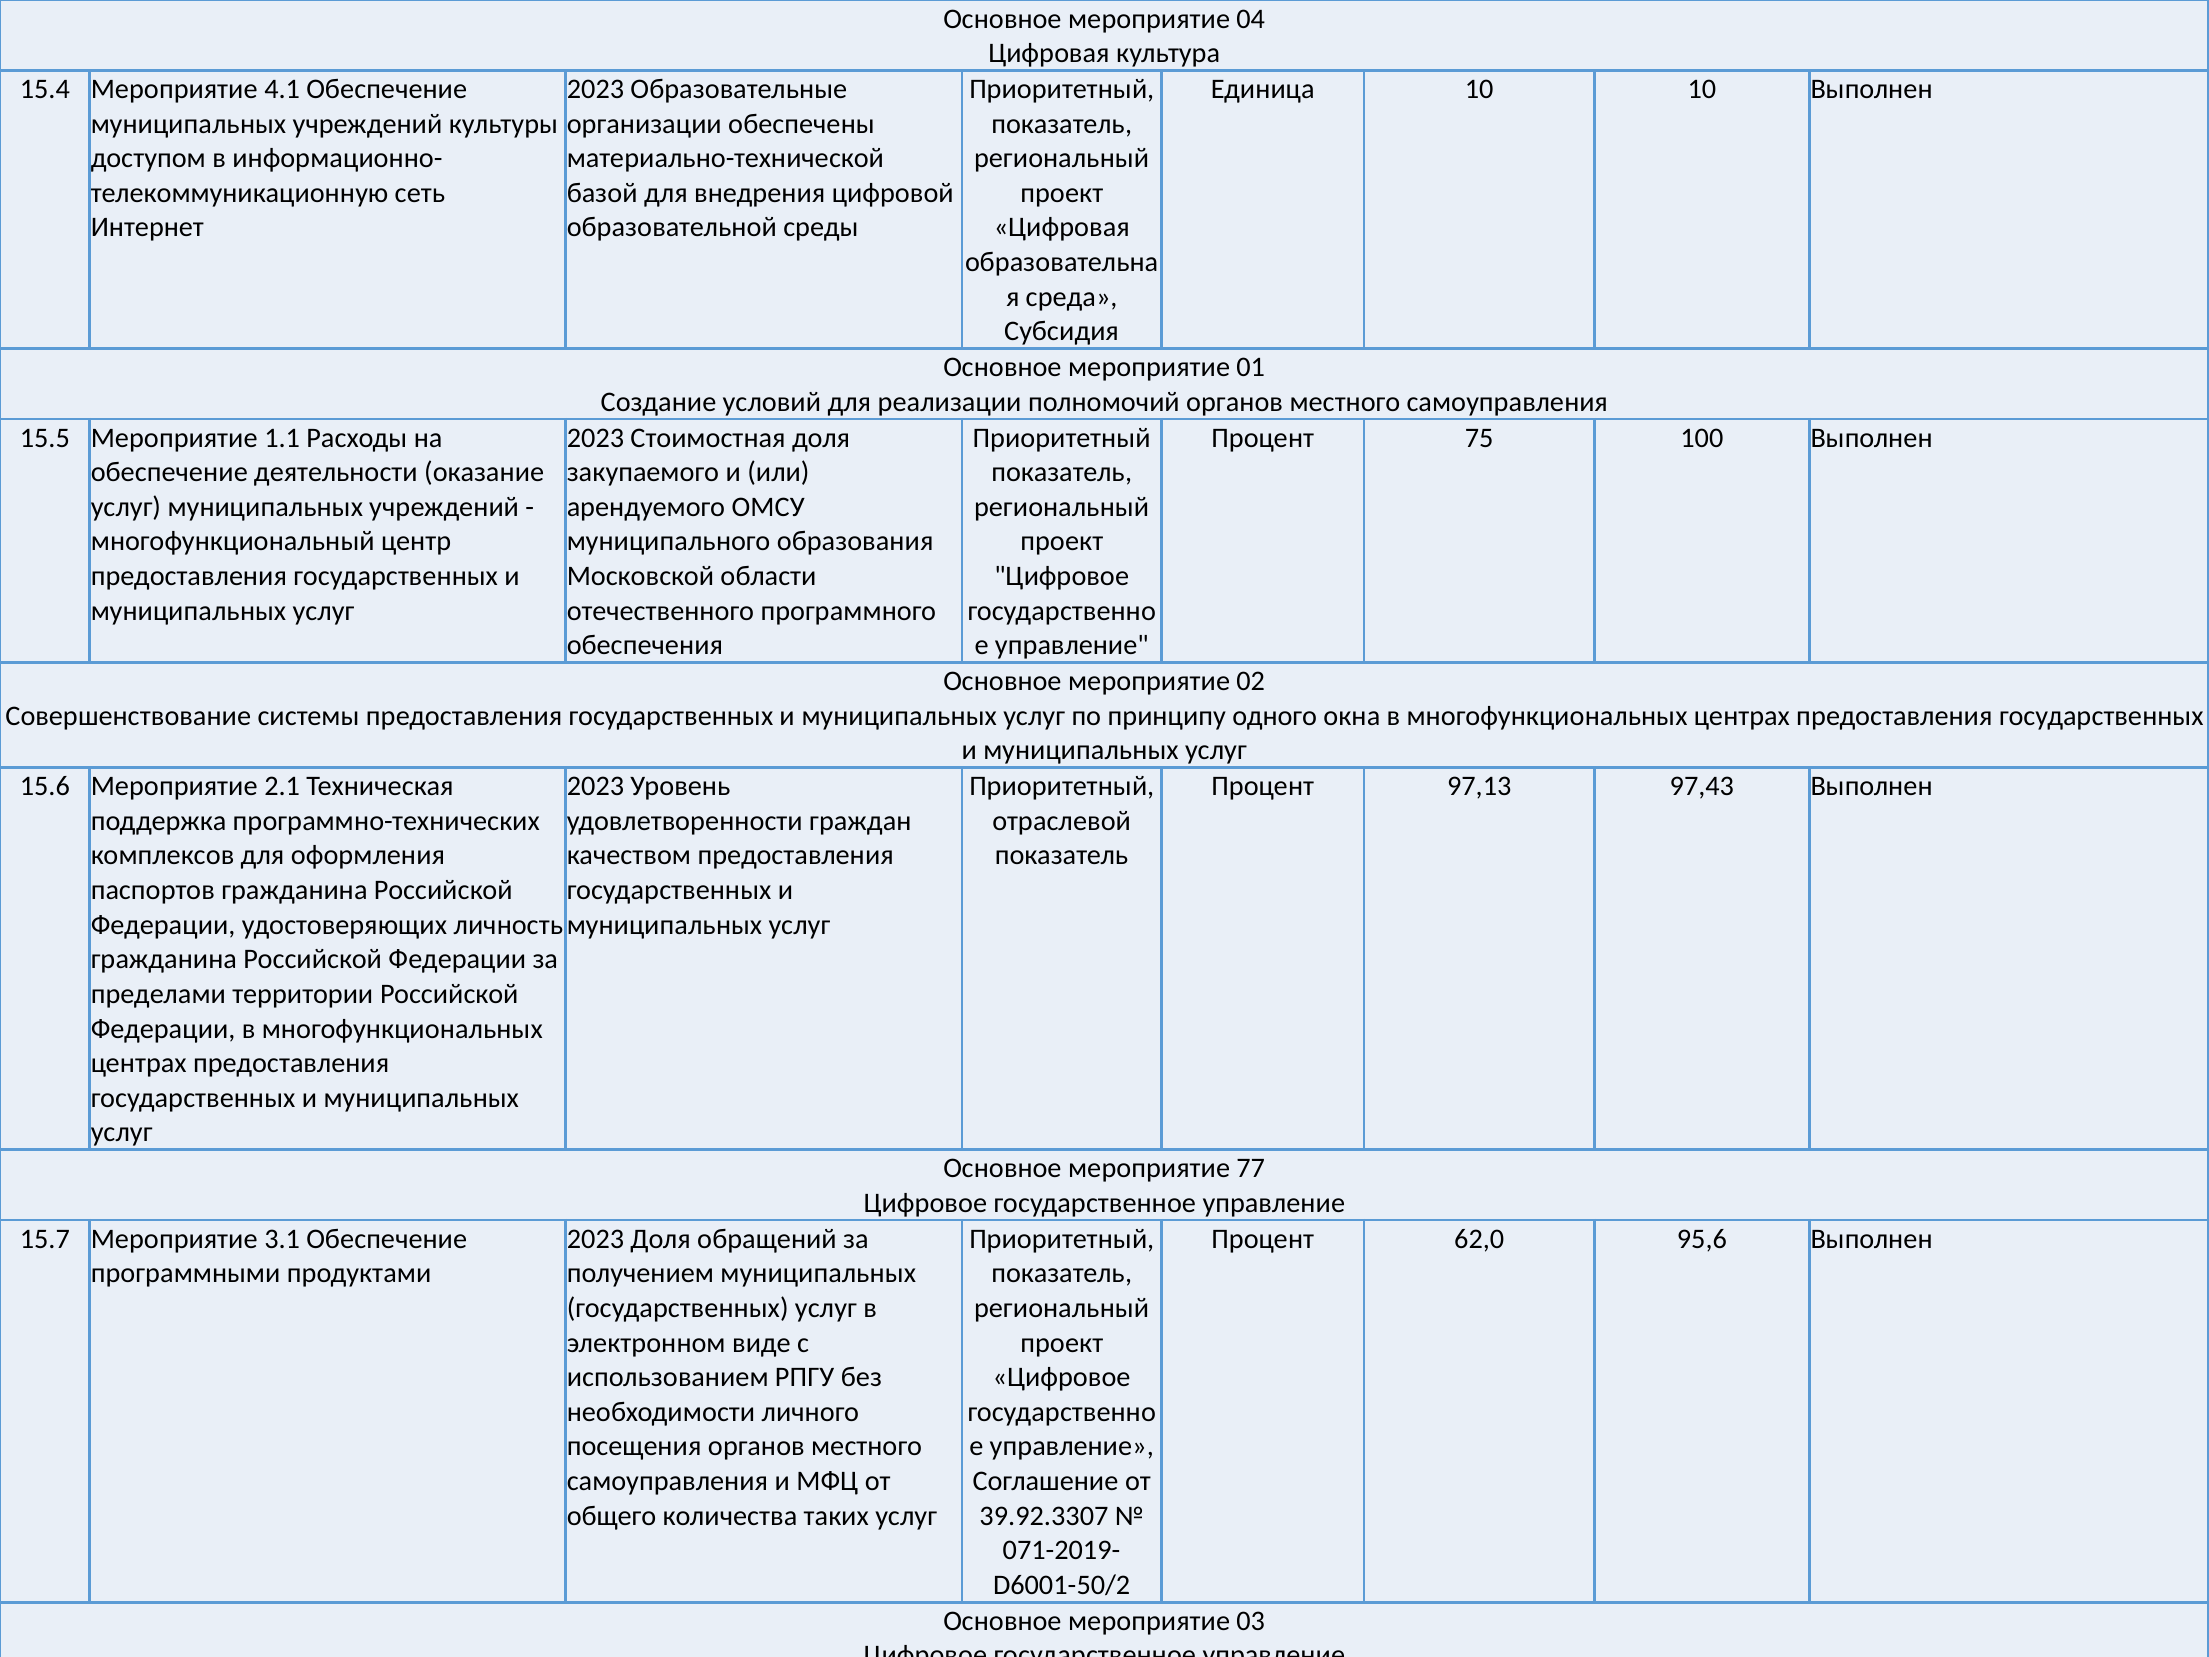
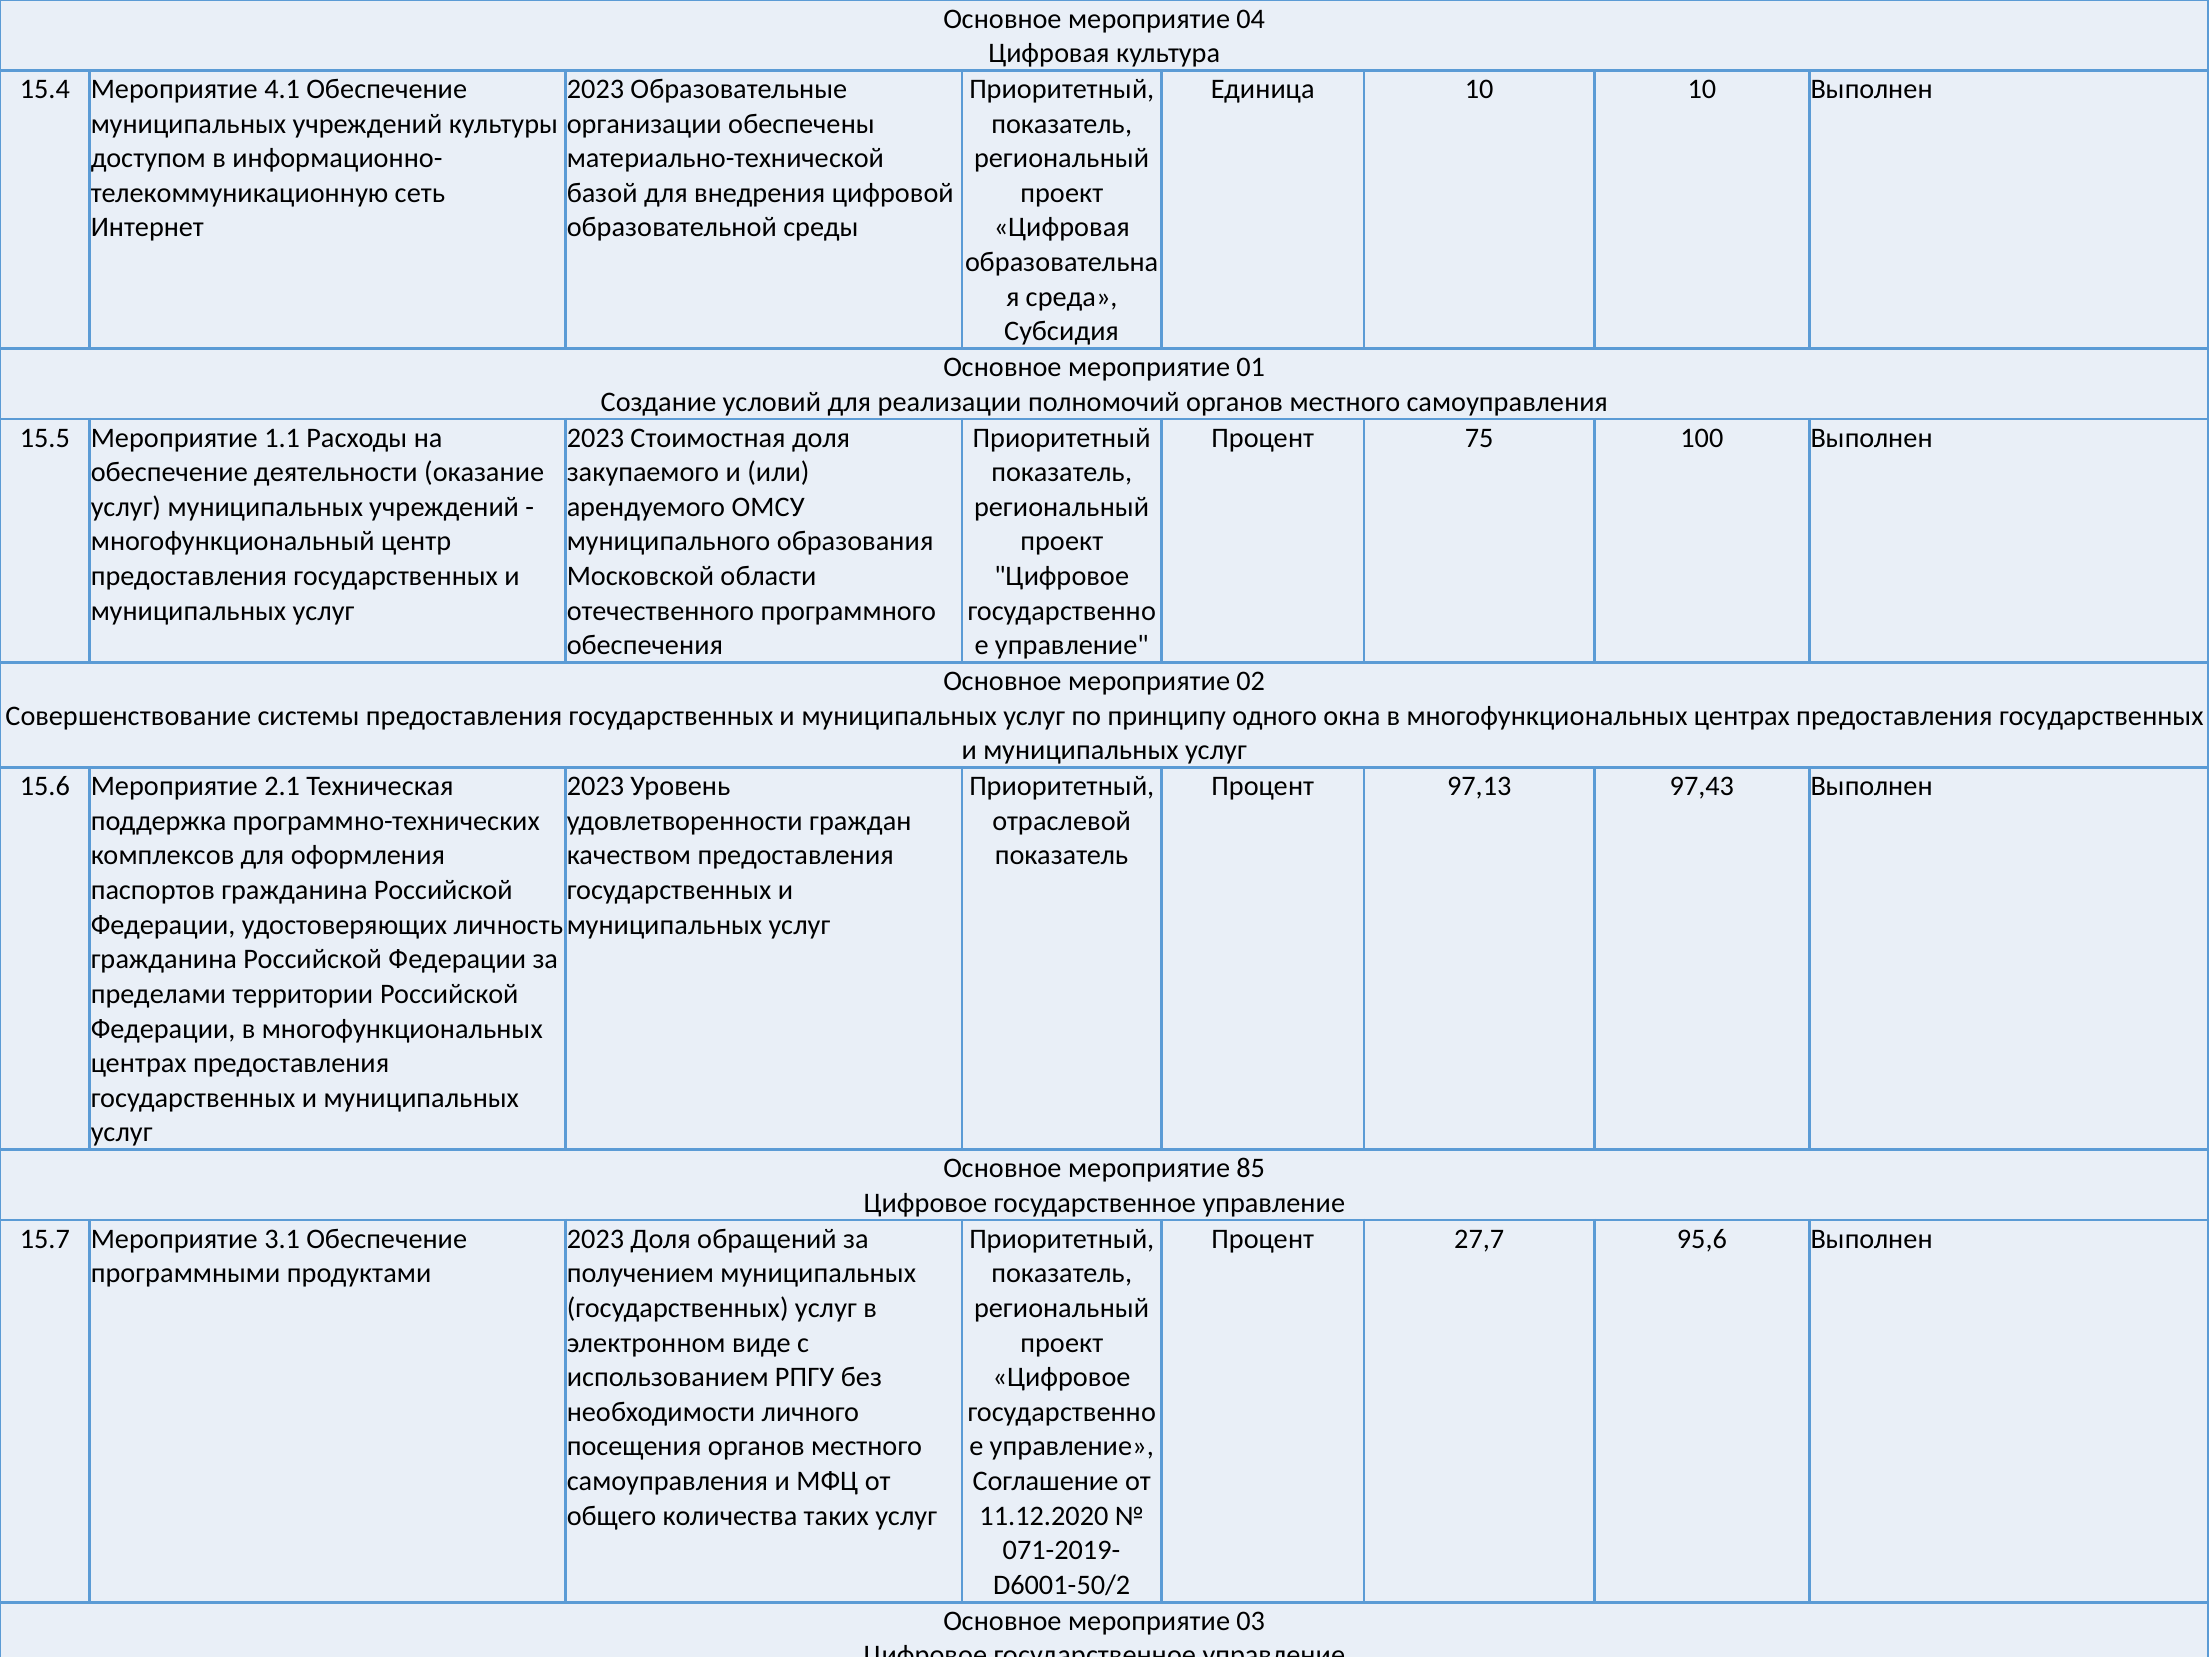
77: 77 -> 85
62,0: 62,0 -> 27,7
39.92.3307: 39.92.3307 -> 11.12.2020
